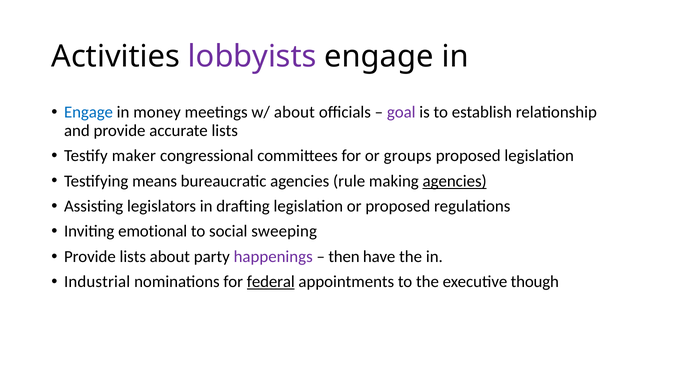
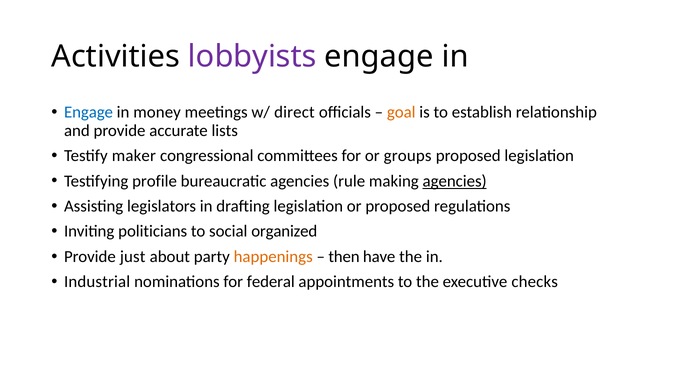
w/ about: about -> direct
goal colour: purple -> orange
means: means -> profile
emotional: emotional -> politicians
sweeping: sweeping -> organized
Provide lists: lists -> just
happenings colour: purple -> orange
federal underline: present -> none
though: though -> checks
